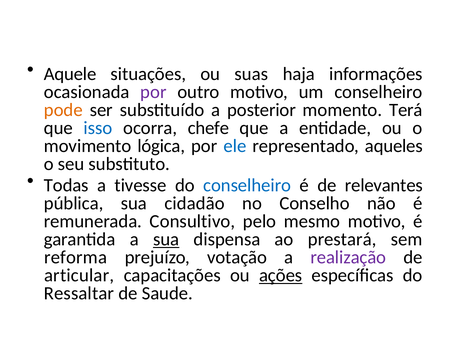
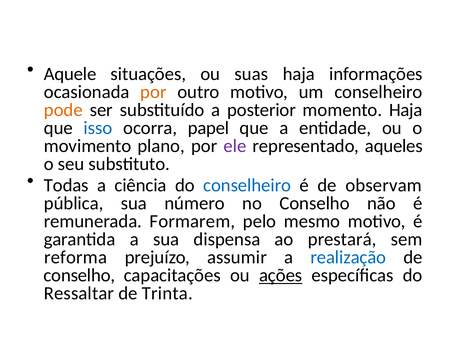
por at (153, 92) colour: purple -> orange
momento Terá: Terá -> Haja
chefe: chefe -> papel
lógica: lógica -> plano
ele colour: blue -> purple
tivesse: tivesse -> ciência
relevantes: relevantes -> observam
cidadão: cidadão -> número
Consultivo: Consultivo -> Formarem
sua at (166, 239) underline: present -> none
votação: votação -> assumir
realização colour: purple -> blue
articular at (79, 275): articular -> conselho
Saude: Saude -> Trinta
